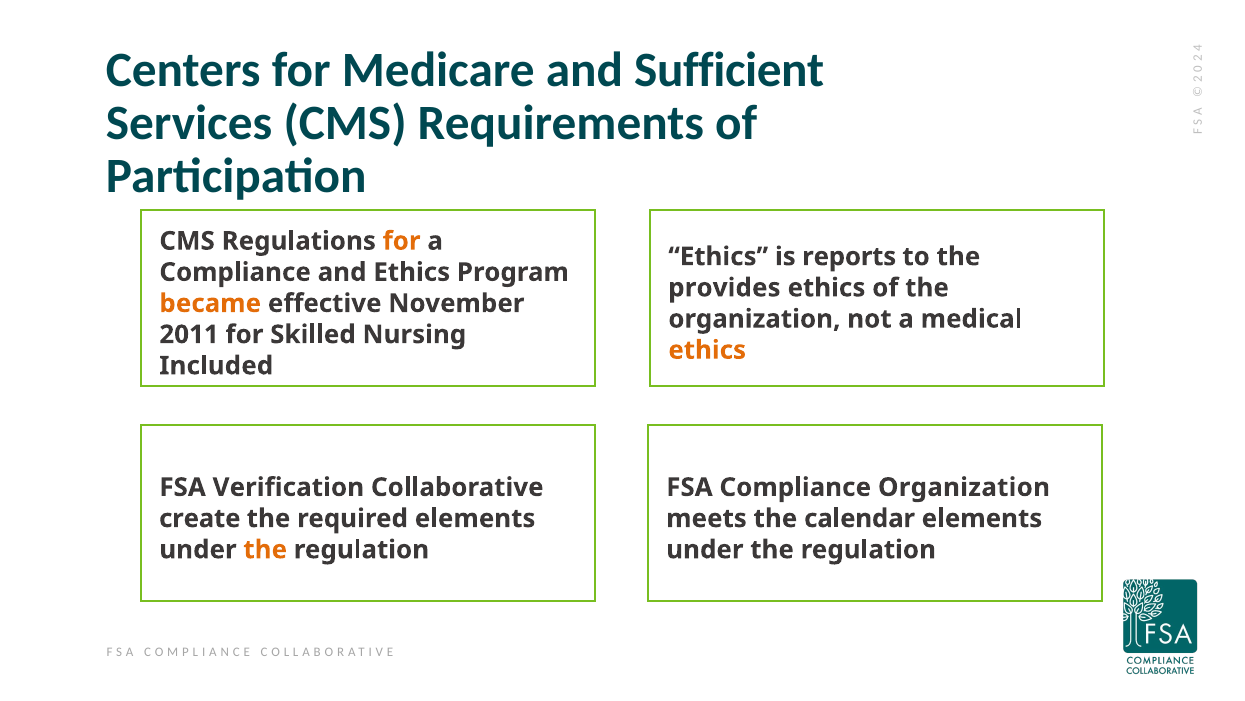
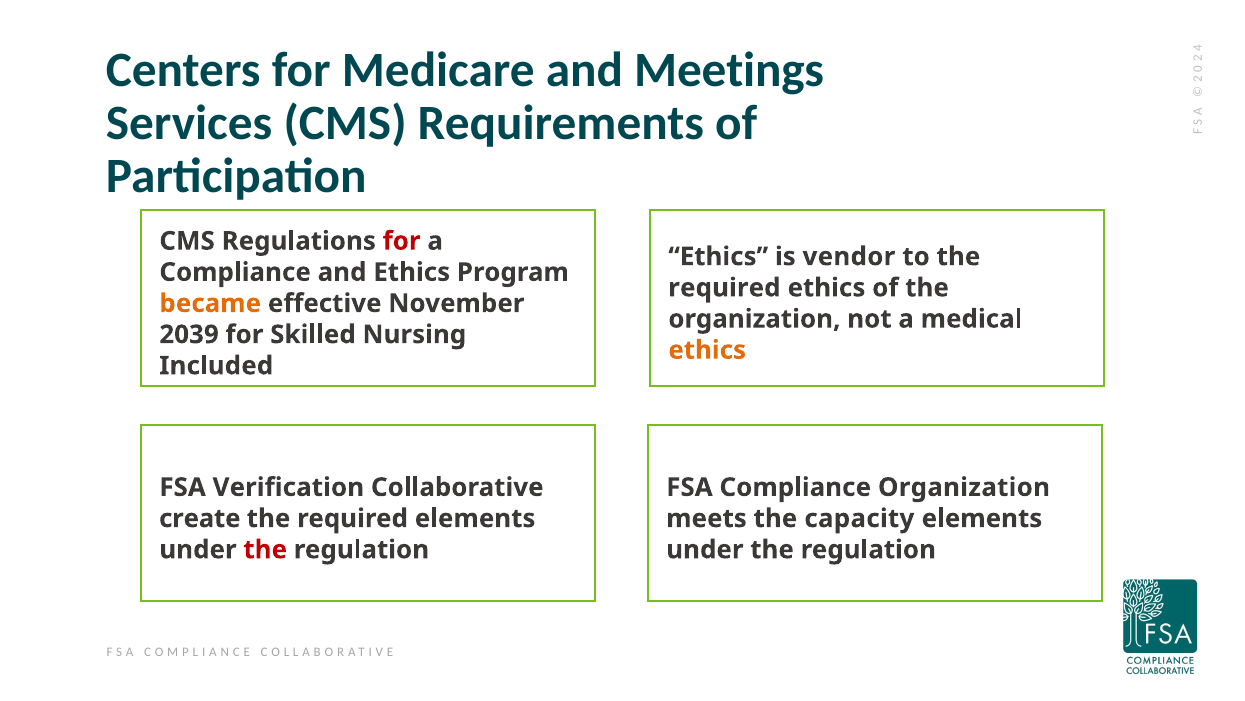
Sufficient: Sufficient -> Meetings
for at (402, 241) colour: orange -> red
reports: reports -> vendor
provides at (724, 288): provides -> required
2011: 2011 -> 2039
calendar: calendar -> capacity
the at (265, 549) colour: orange -> red
